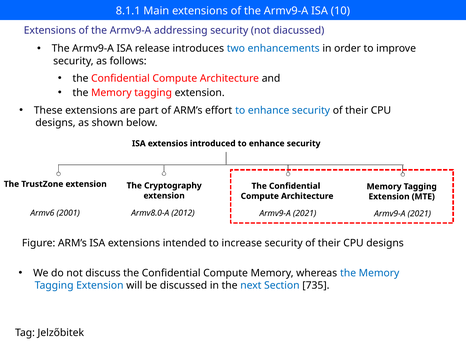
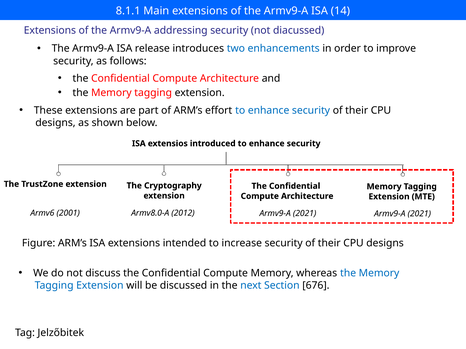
10: 10 -> 14
735: 735 -> 676
